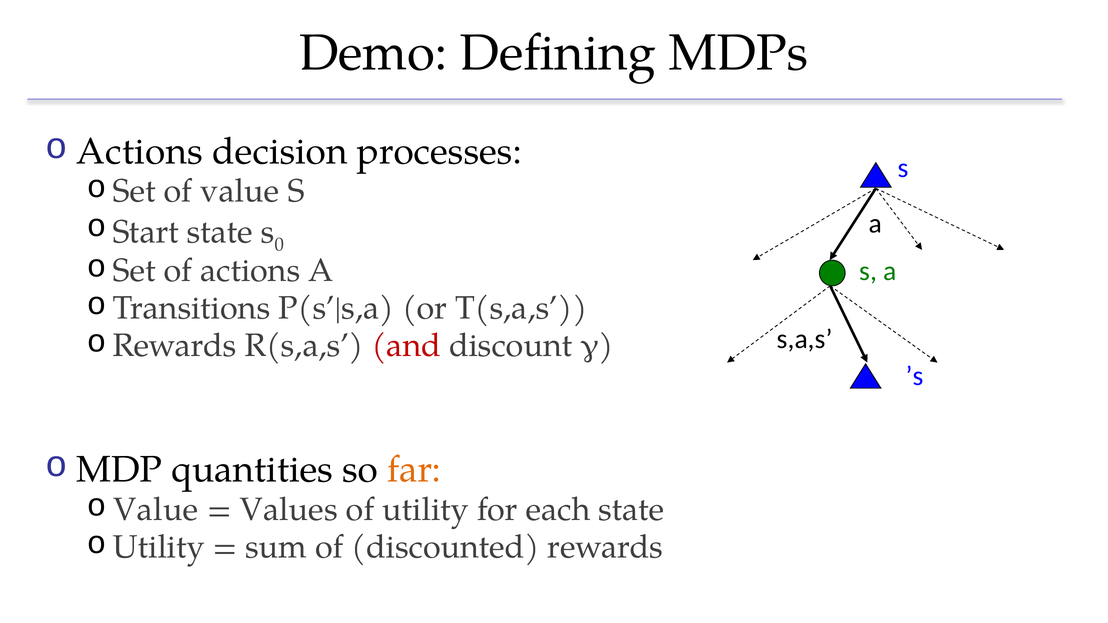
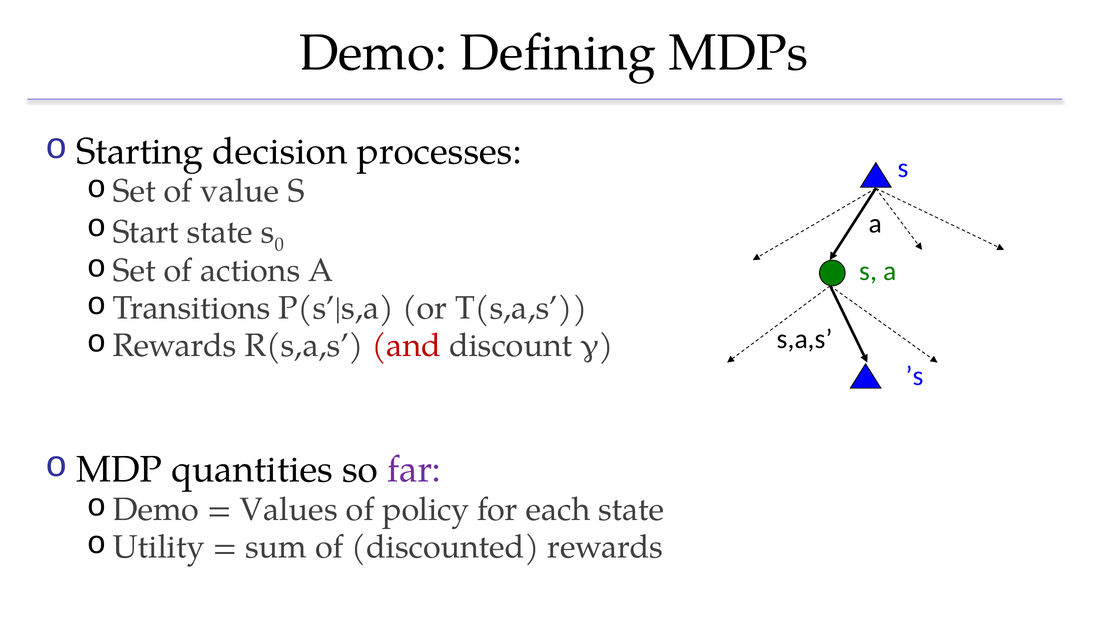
Actions at (140, 151): Actions -> Starting
far colour: orange -> purple
Value at (156, 510): Value -> Demo
of utility: utility -> policy
